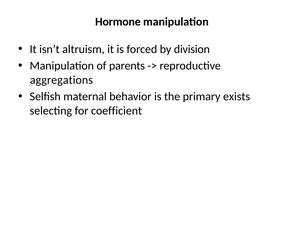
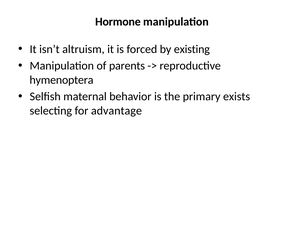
division: division -> existing
aggregations: aggregations -> hymenoptera
coefficient: coefficient -> advantage
